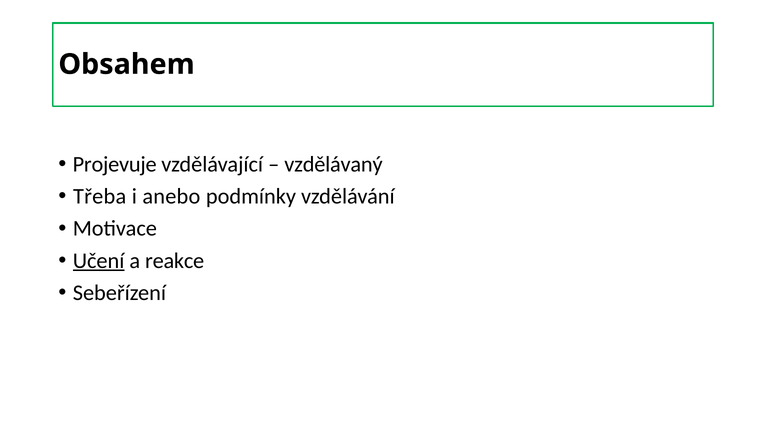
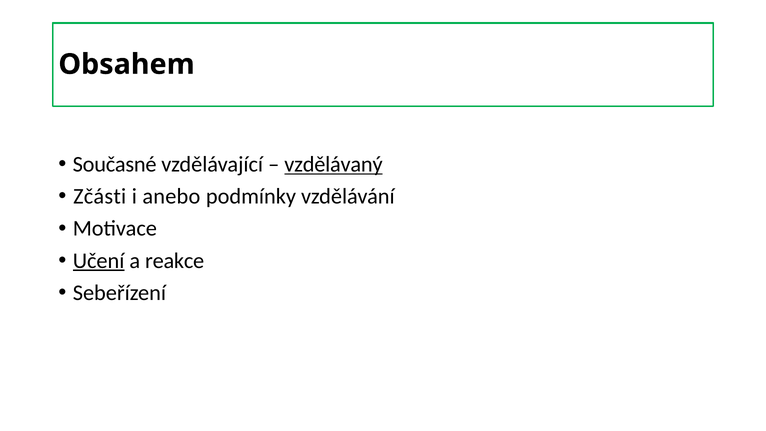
Projevuje: Projevuje -> Současné
vzdělávaný underline: none -> present
Třeba: Třeba -> Zčásti
